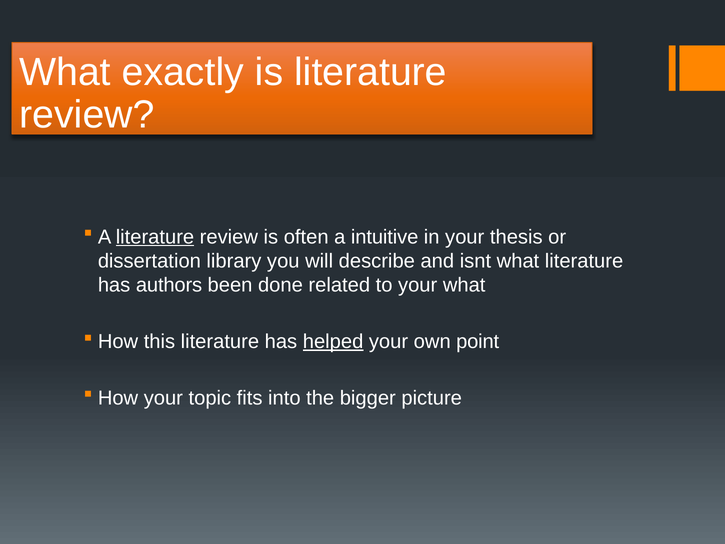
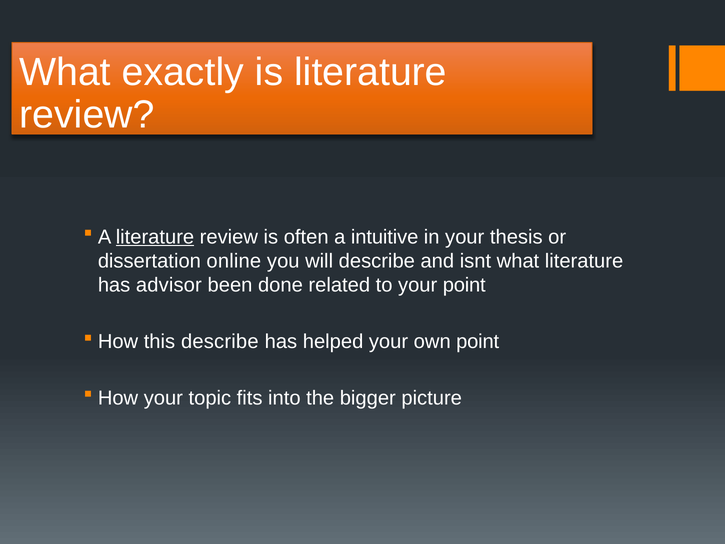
library: library -> online
authors: authors -> advisor
your what: what -> point
this literature: literature -> describe
helped underline: present -> none
